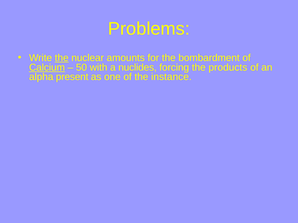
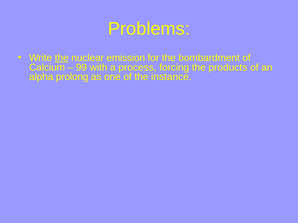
amounts: amounts -> emission
Calcium underline: present -> none
50: 50 -> 99
nuclides: nuclides -> process
present: present -> prolong
